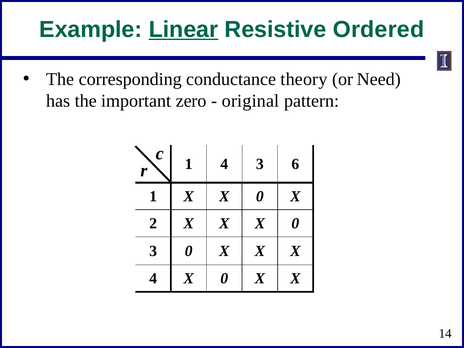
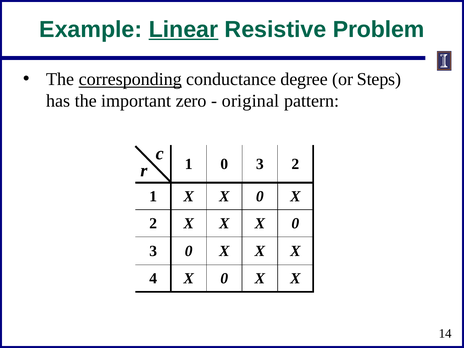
Ordered: Ordered -> Problem
corresponding underline: none -> present
theory: theory -> degree
Need: Need -> Steps
1 4: 4 -> 0
3 6: 6 -> 2
